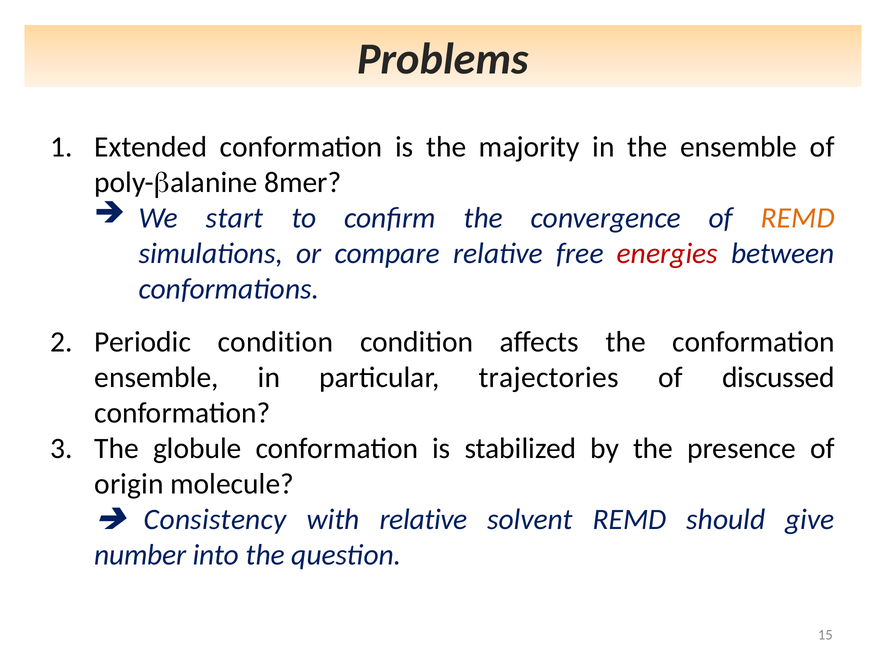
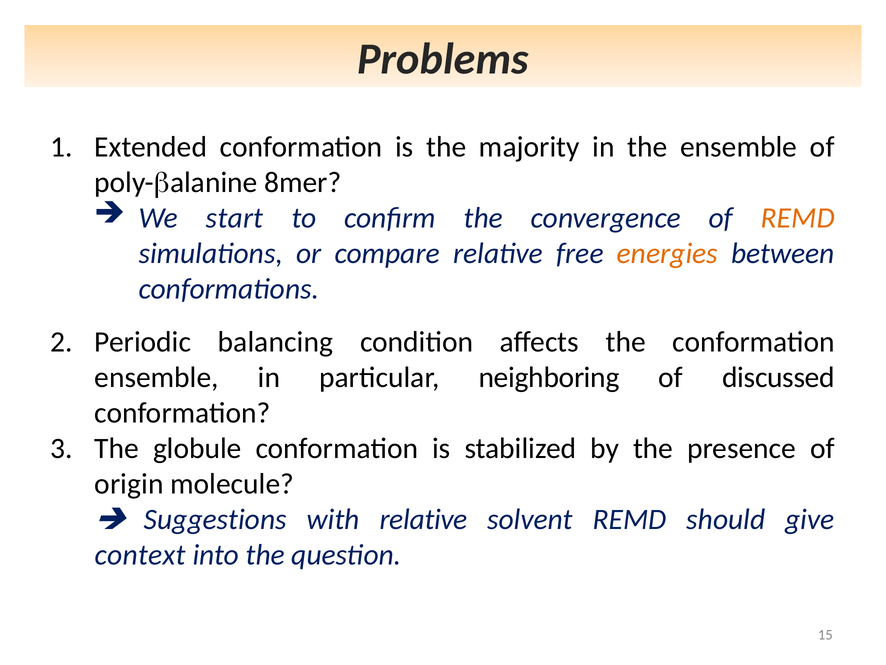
energies colour: red -> orange
Periodic condition: condition -> balancing
trajectories: trajectories -> neighboring
Consistency: Consistency -> Suggestions
number: number -> context
